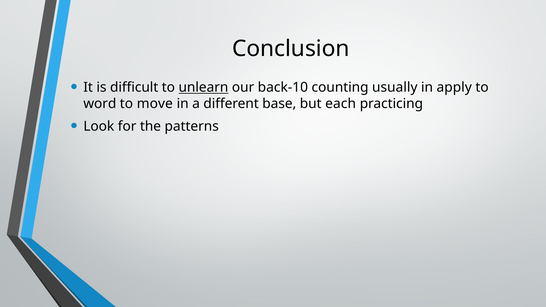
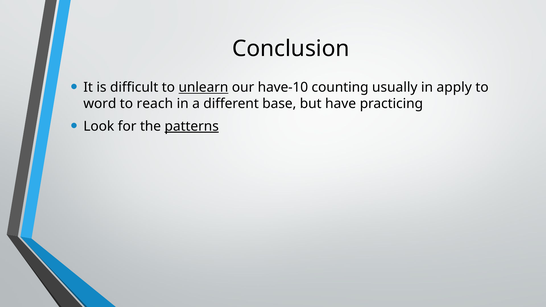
back-10: back-10 -> have-10
move: move -> reach
each: each -> have
patterns underline: none -> present
